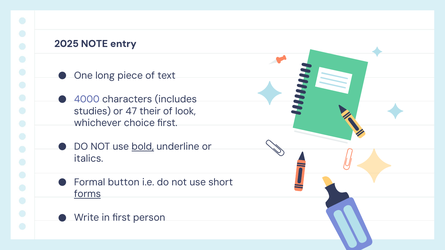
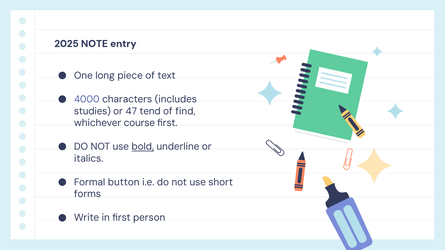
their: their -> tend
look: look -> find
choice: choice -> course
forms underline: present -> none
